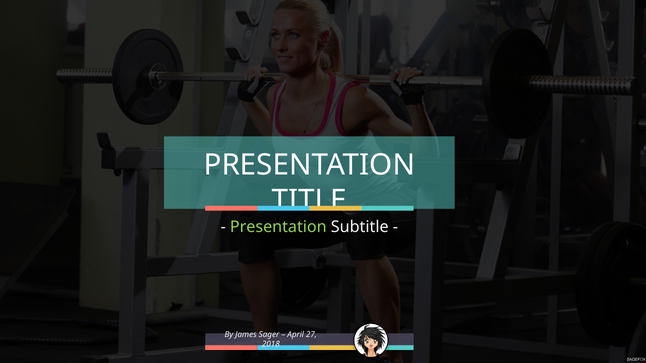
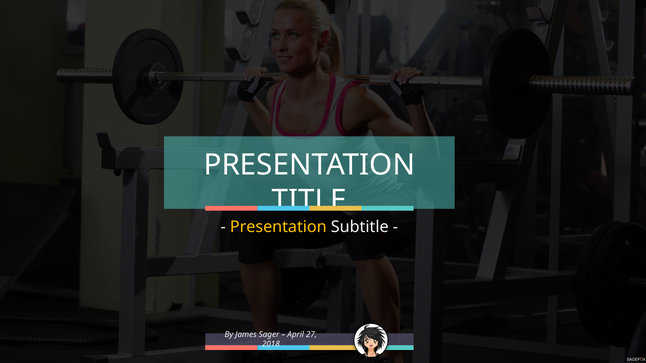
Presentation at (278, 227) colour: light green -> yellow
